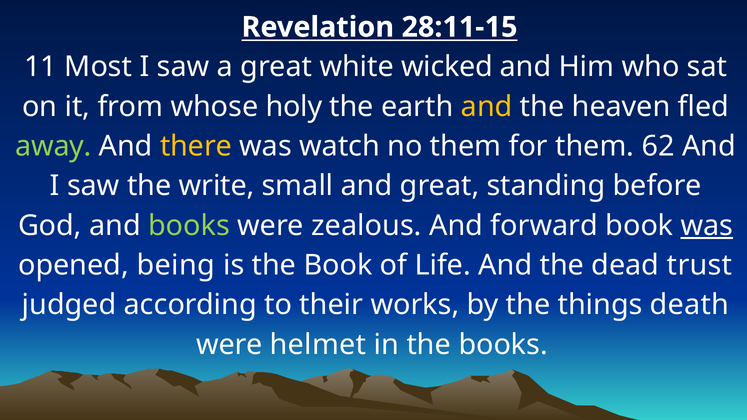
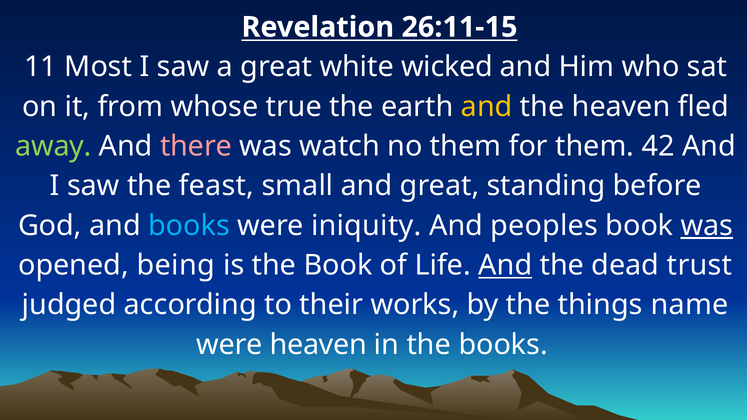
28:11-15: 28:11-15 -> 26:11-15
holy: holy -> true
there colour: yellow -> pink
62: 62 -> 42
write: write -> feast
books at (189, 226) colour: light green -> light blue
zealous: zealous -> iniquity
forward: forward -> peoples
And at (505, 265) underline: none -> present
death: death -> name
were helmet: helmet -> heaven
